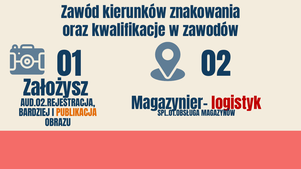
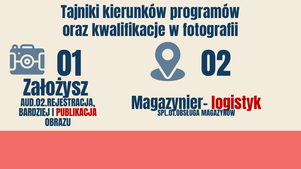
Zawód: Zawód -> Tajniki
znakowania: znakowania -> programów
zawodów: zawodów -> fotografii
PUBLIKACJA colour: orange -> red
